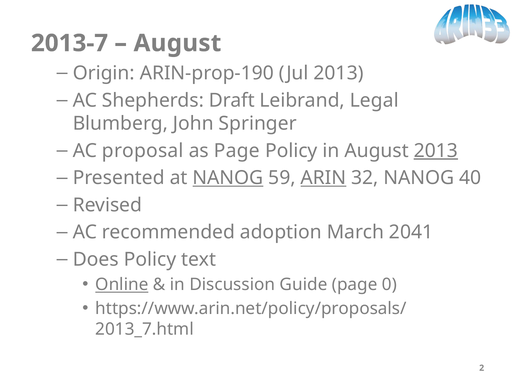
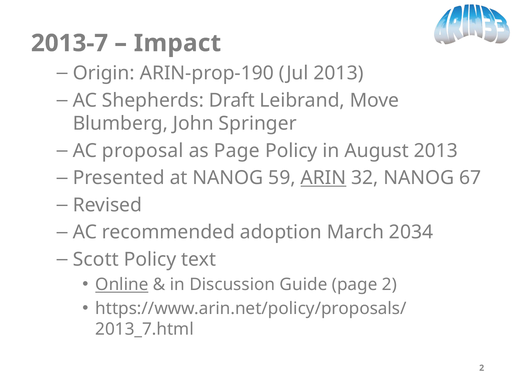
August at (177, 43): August -> Impact
Legal: Legal -> Move
2013 at (436, 151) underline: present -> none
NANOG at (228, 178) underline: present -> none
40: 40 -> 67
2041: 2041 -> 2034
Does: Does -> Scott
page 0: 0 -> 2
